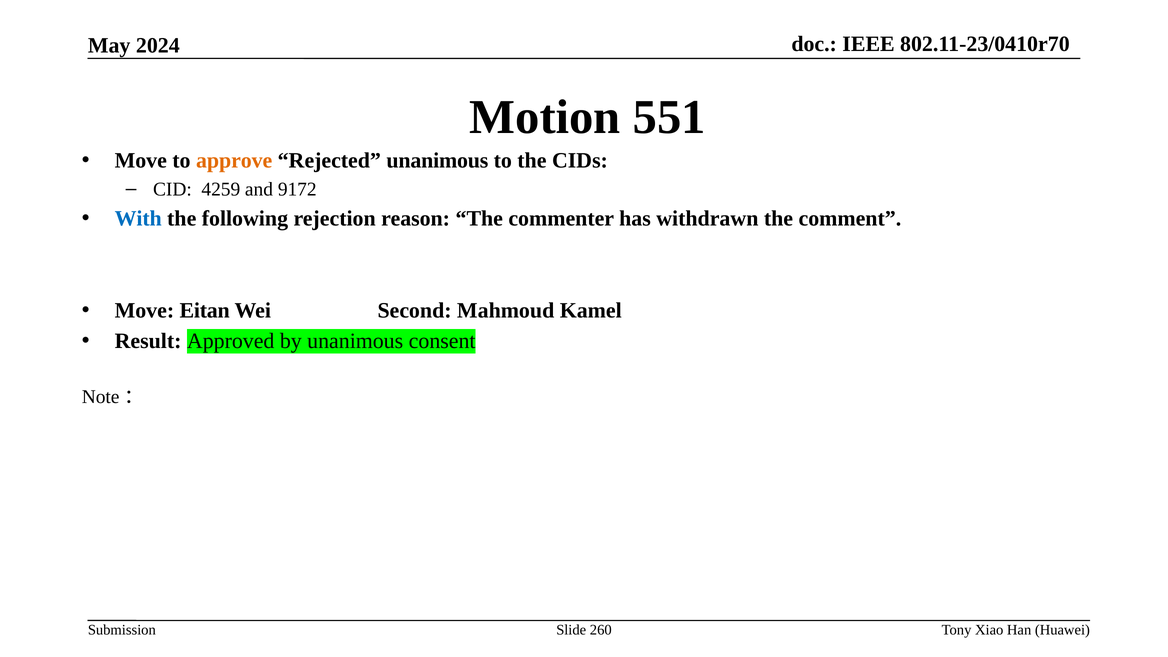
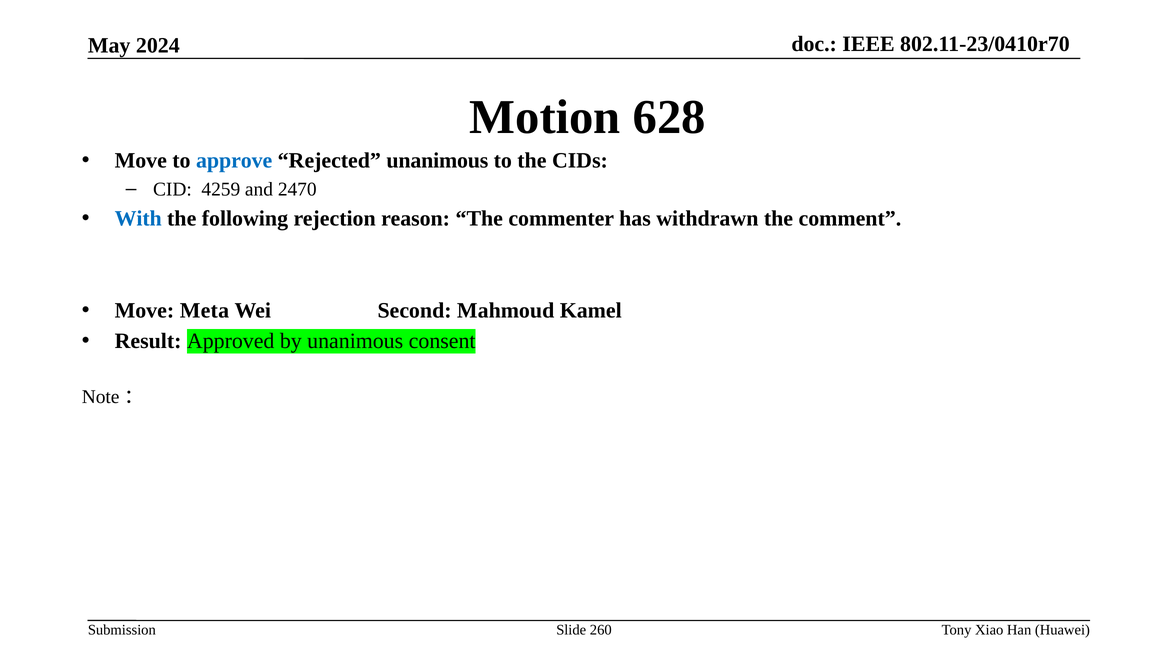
551: 551 -> 628
approve colour: orange -> blue
9172: 9172 -> 2470
Eitan: Eitan -> Meta
